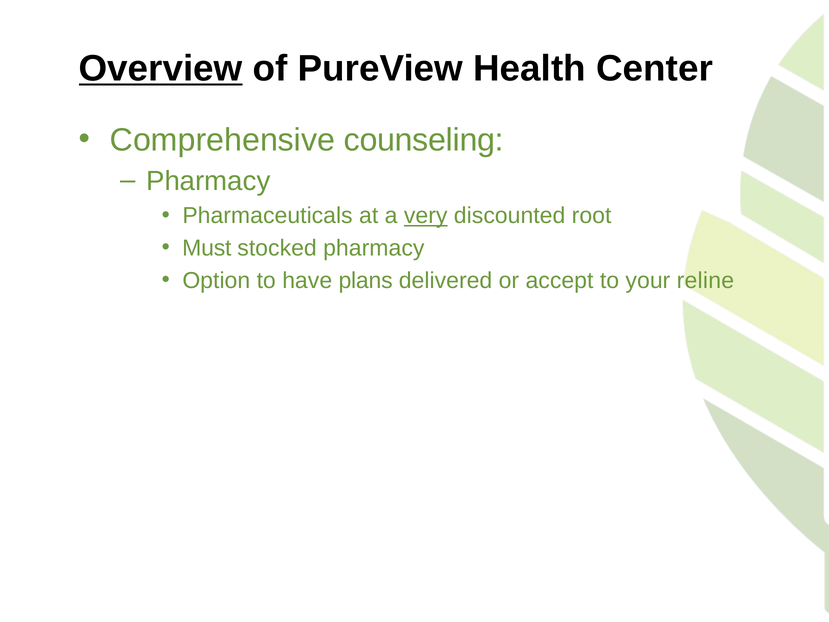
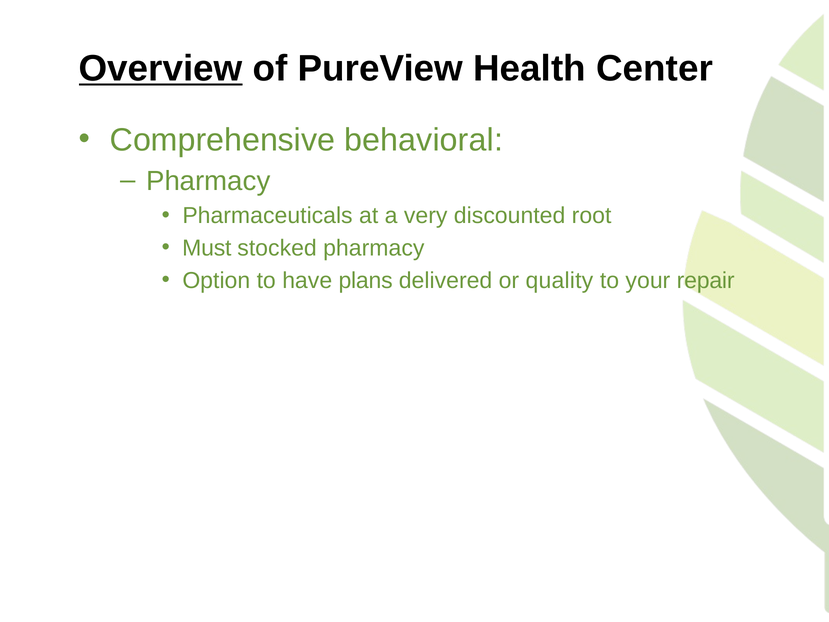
counseling: counseling -> behavioral
very underline: present -> none
accept: accept -> quality
reline: reline -> repair
